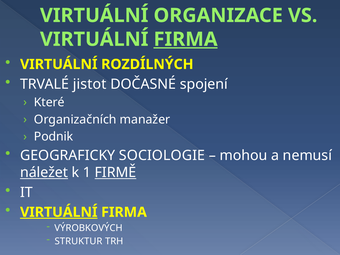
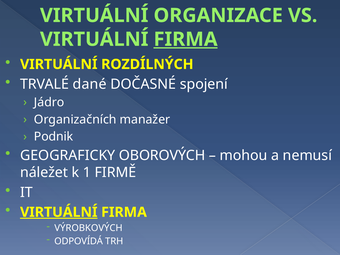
jistot: jistot -> dané
Které: Které -> Jádro
SOCIOLOGIE: SOCIOLOGIE -> OBOROVÝCH
náležet underline: present -> none
FIRMĚ underline: present -> none
STRUKTUR: STRUKTUR -> ODPOVÍDÁ
